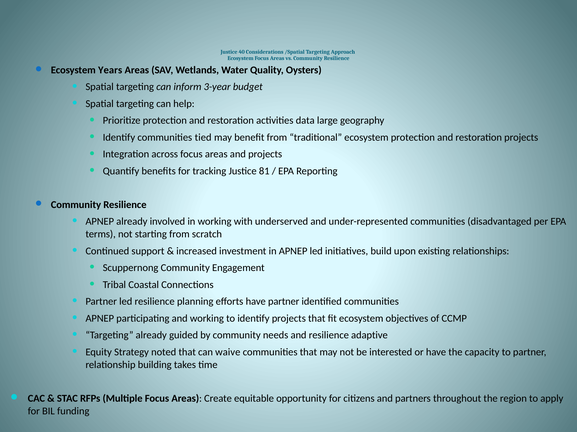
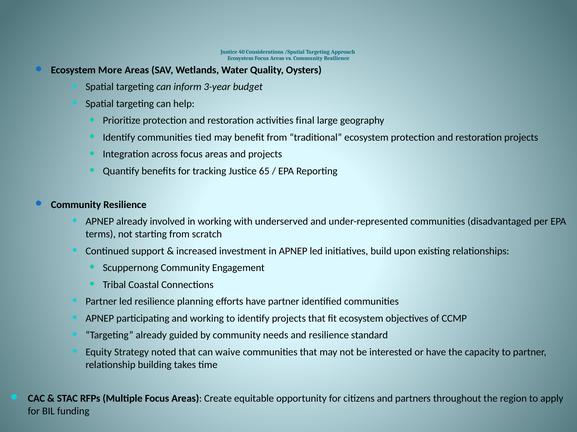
Years: Years -> More
data: data -> final
81: 81 -> 65
adaptive: adaptive -> standard
